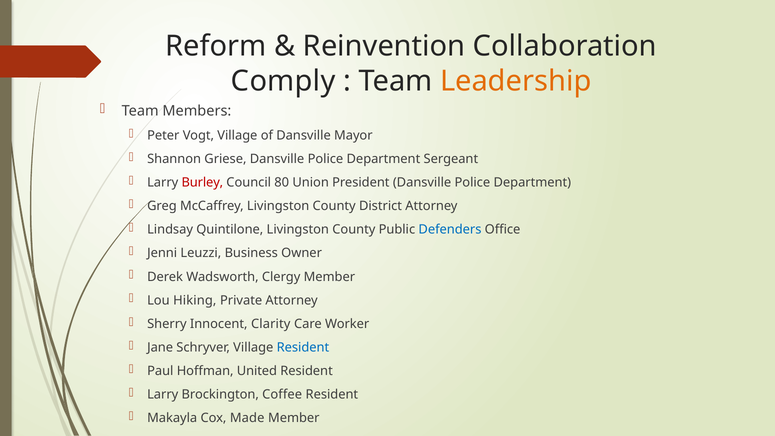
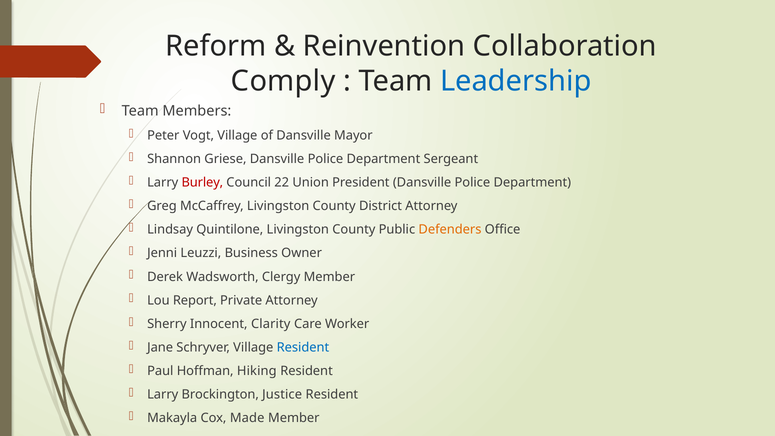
Leadership colour: orange -> blue
80: 80 -> 22
Defenders colour: blue -> orange
Hiking: Hiking -> Report
United: United -> Hiking
Coffee: Coffee -> Justice
